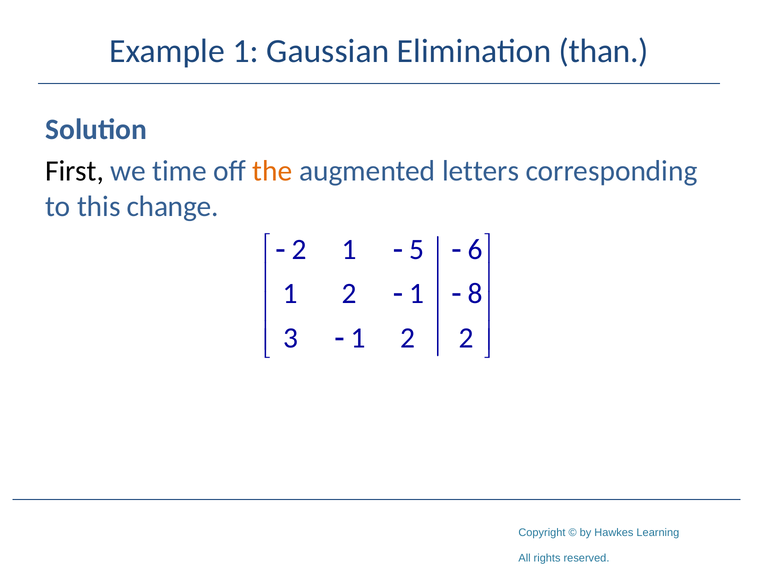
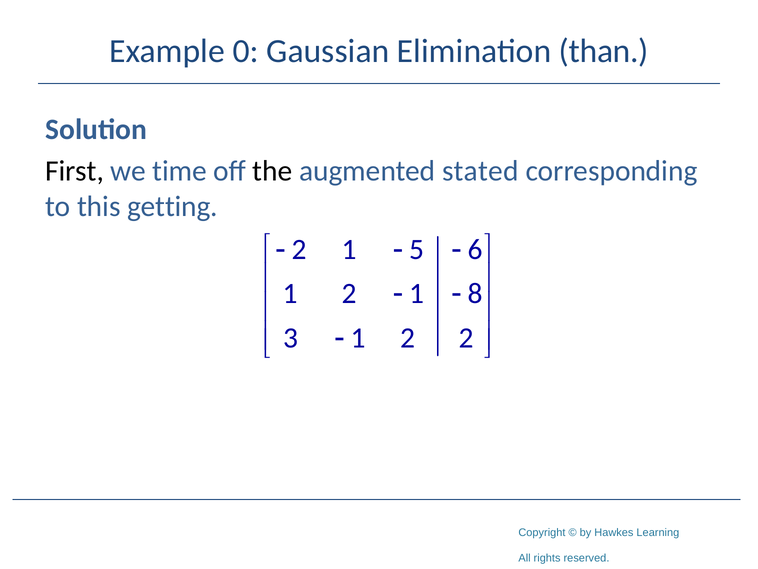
Example 1: 1 -> 0
the colour: orange -> black
letters: letters -> stated
change: change -> getting
